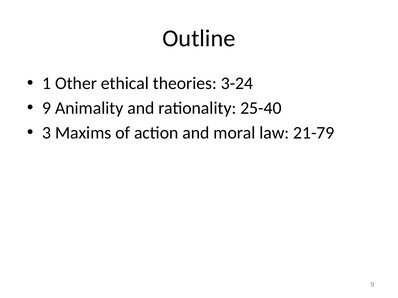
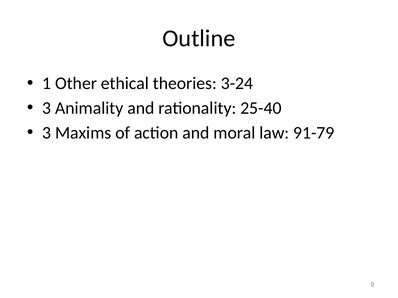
9 at (47, 108): 9 -> 3
21-79: 21-79 -> 91-79
